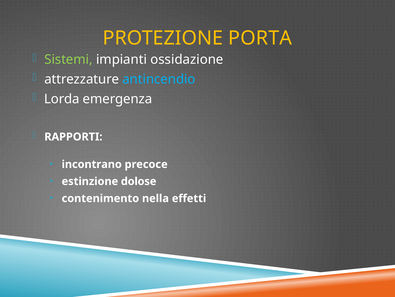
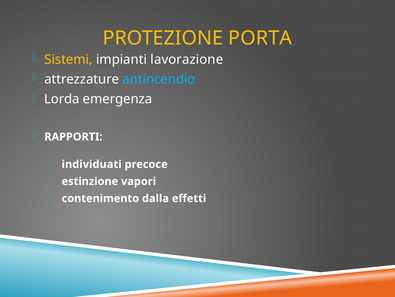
Sistemi colour: light green -> yellow
ossidazione: ossidazione -> lavorazione
incontrano: incontrano -> individuati
dolose: dolose -> vapori
nella: nella -> dalla
